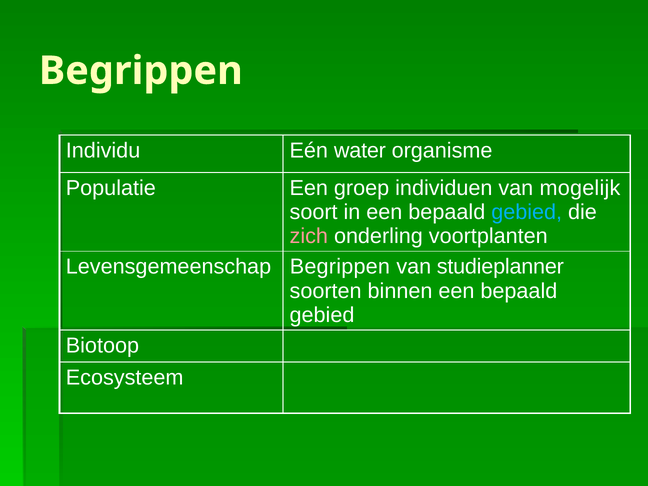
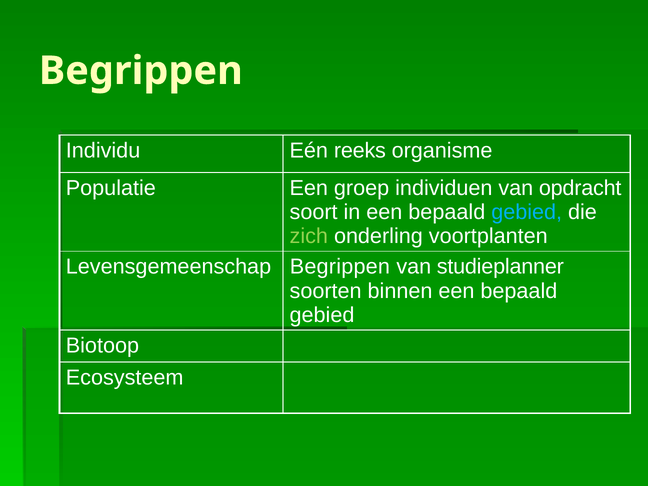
water: water -> reeks
mogelijk: mogelijk -> opdracht
zich colour: pink -> light green
